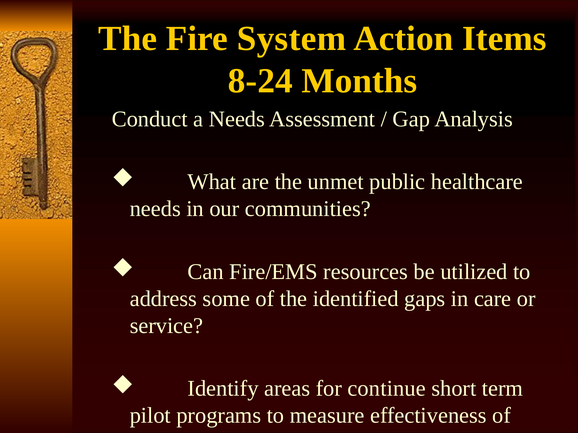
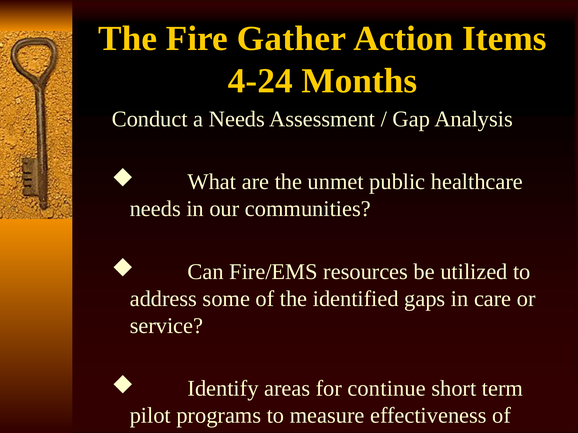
System: System -> Gather
8-24: 8-24 -> 4-24
